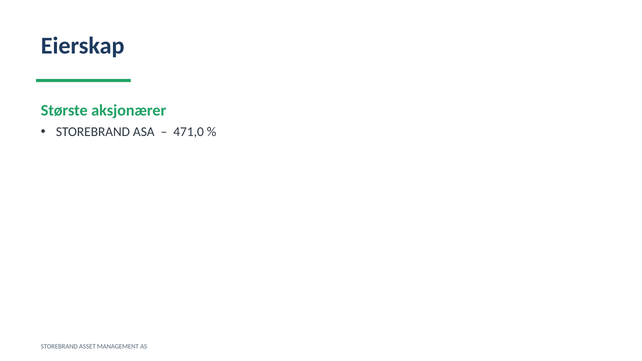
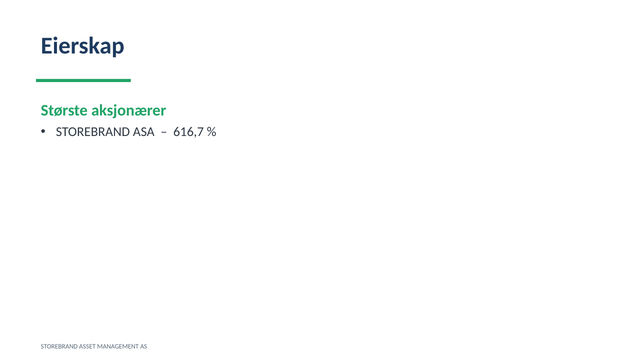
471,0: 471,0 -> 616,7
